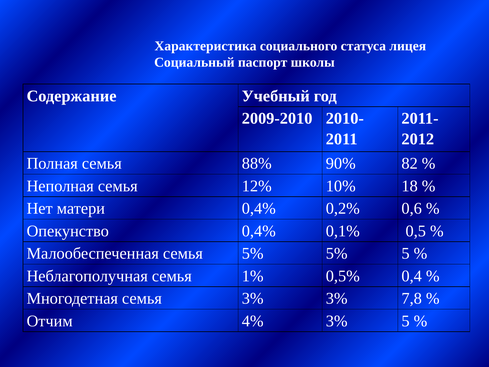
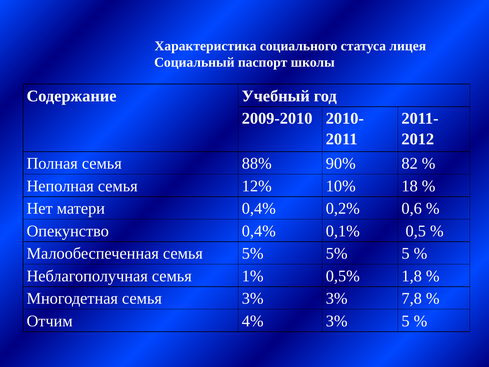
0,4: 0,4 -> 1,8
